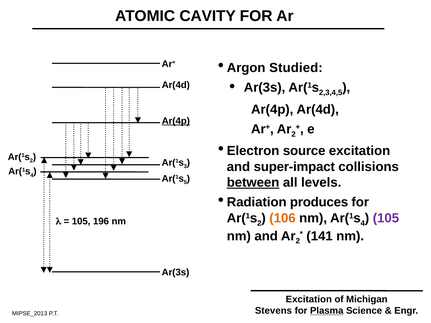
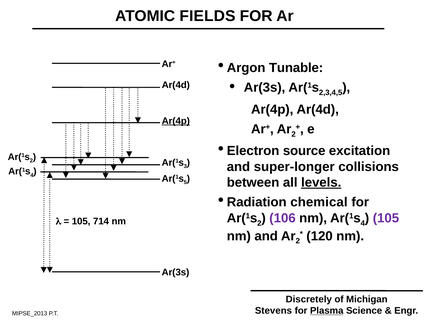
CAVITY: CAVITY -> FIELDS
Studied: Studied -> Tunable
super-impact: super-impact -> super-longer
between underline: present -> none
levels underline: none -> present
produces: produces -> chemical
106 colour: orange -> purple
196: 196 -> 714
141: 141 -> 120
Excitation at (309, 300): Excitation -> Discretely
